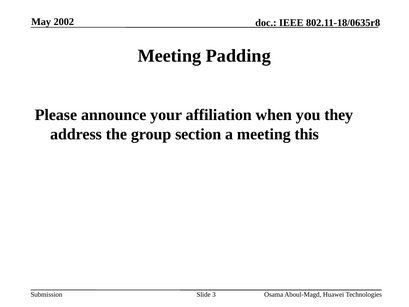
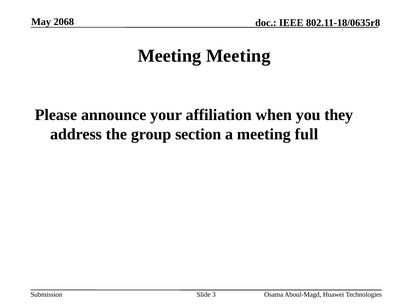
2002: 2002 -> 2068
Meeting Padding: Padding -> Meeting
this: this -> full
